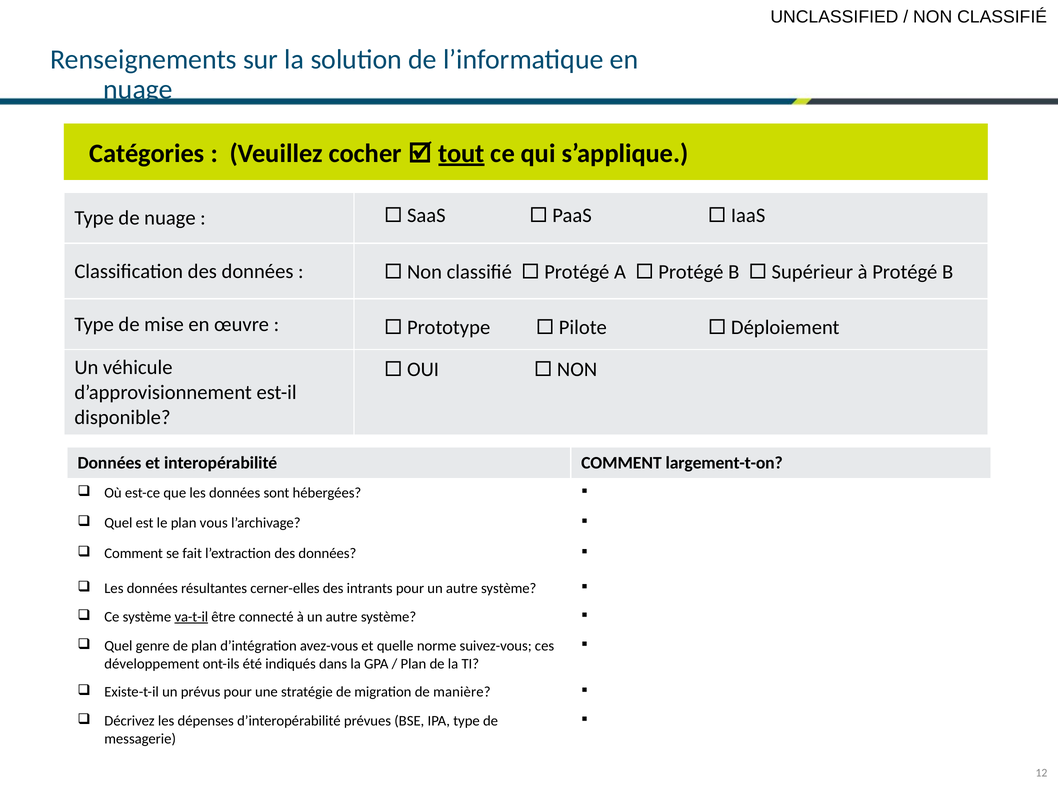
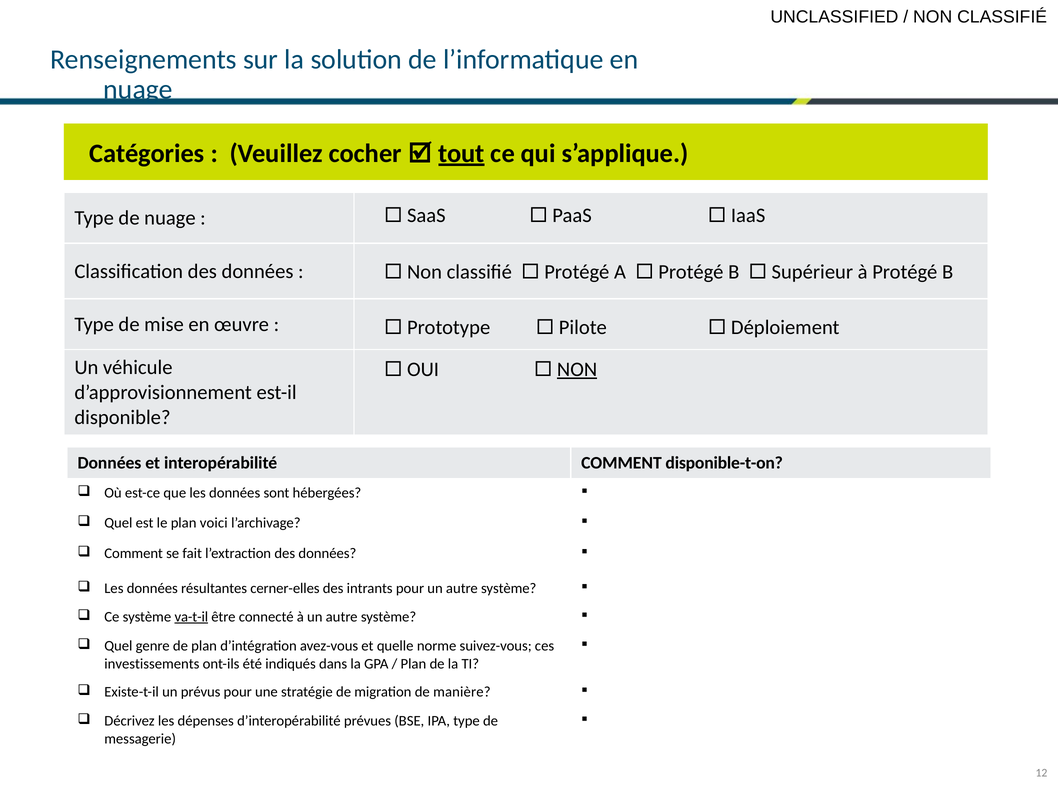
NON at (577, 370) underline: none -> present
largement-t-on: largement-t-on -> disponible-t-on
vous: vous -> voici
développement: développement -> investissements
